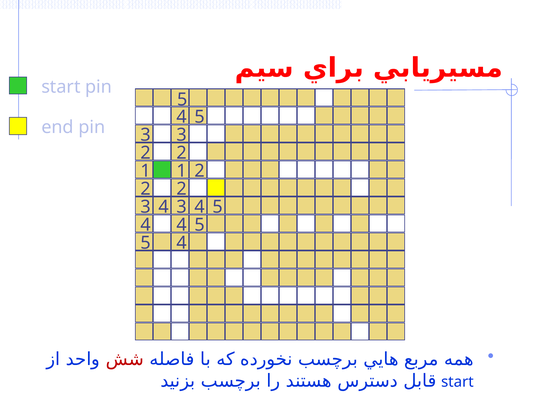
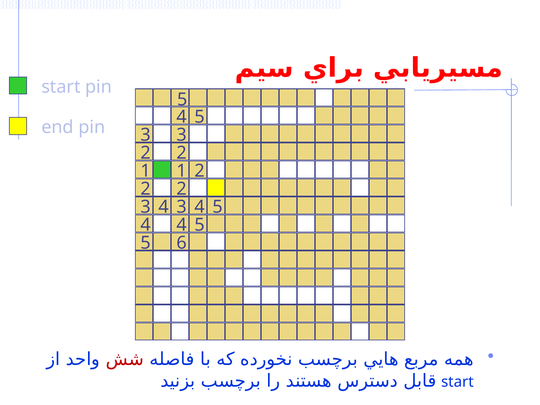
5 4: 4 -> 6
